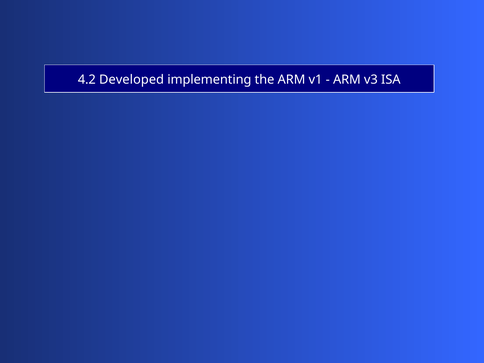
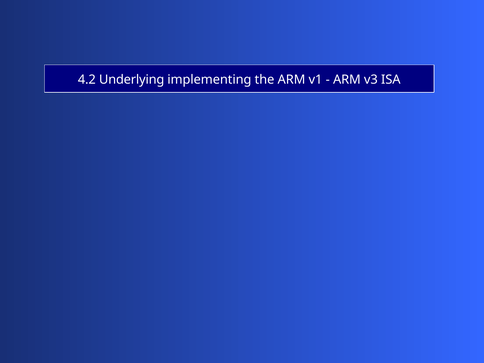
Developed: Developed -> Underlying
